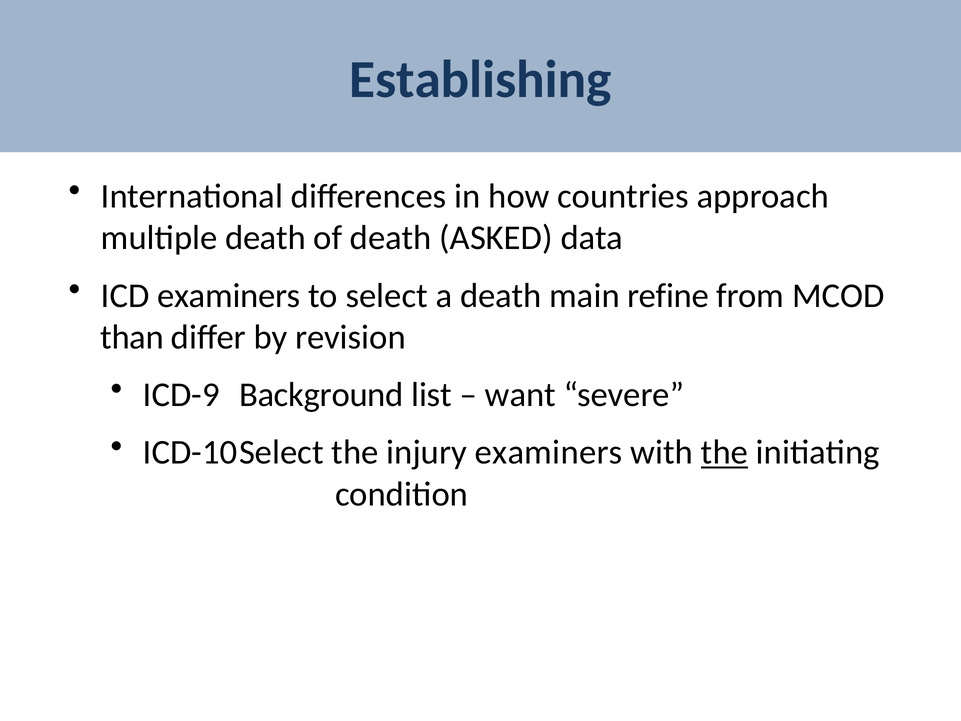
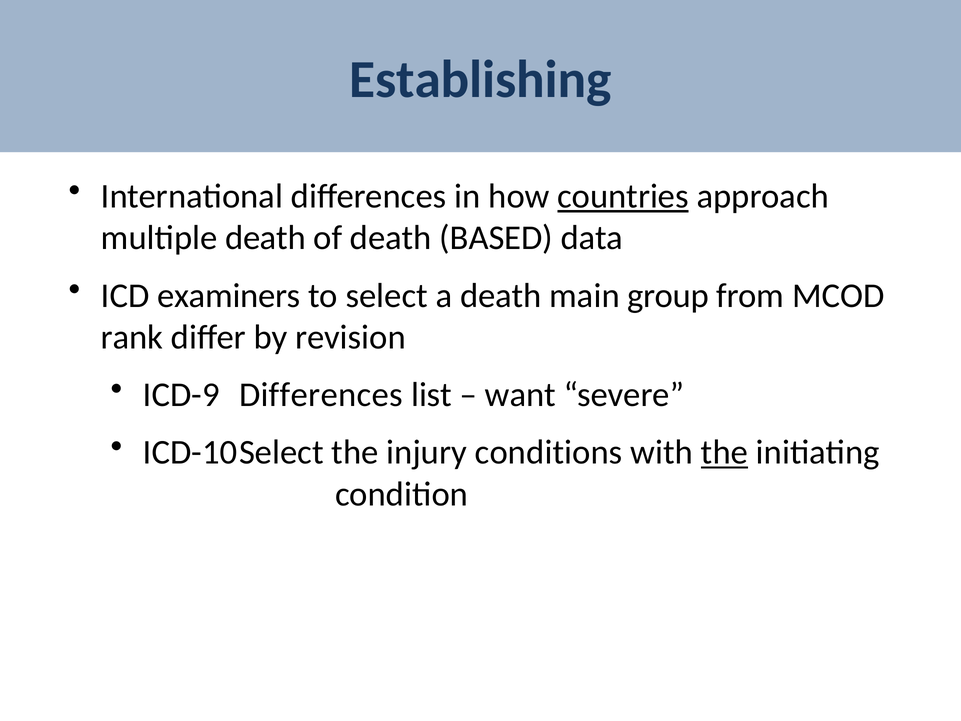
countries underline: none -> present
ASKED: ASKED -> BASED
refine: refine -> group
than: than -> rank
ICD-9 Background: Background -> Differences
injury examiners: examiners -> conditions
